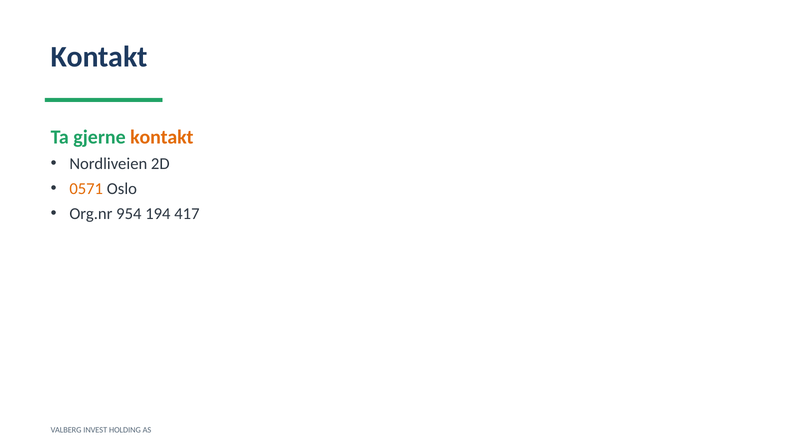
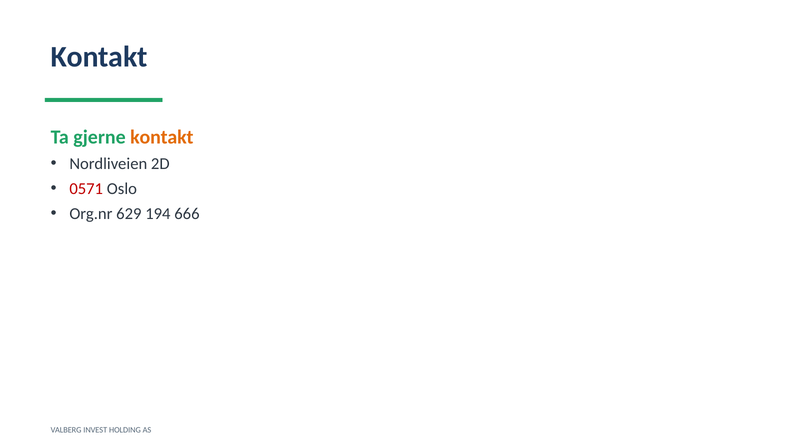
0571 colour: orange -> red
954: 954 -> 629
417: 417 -> 666
